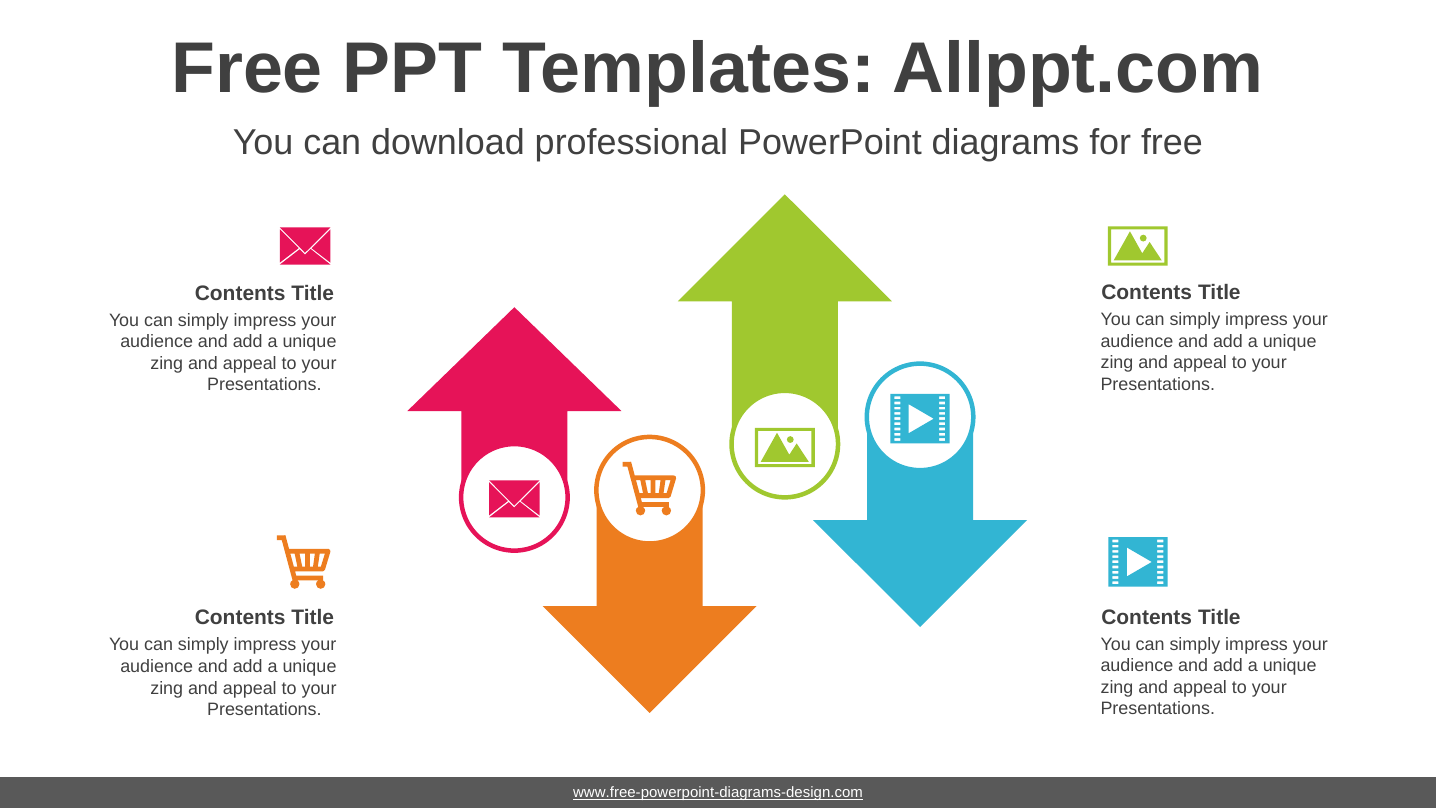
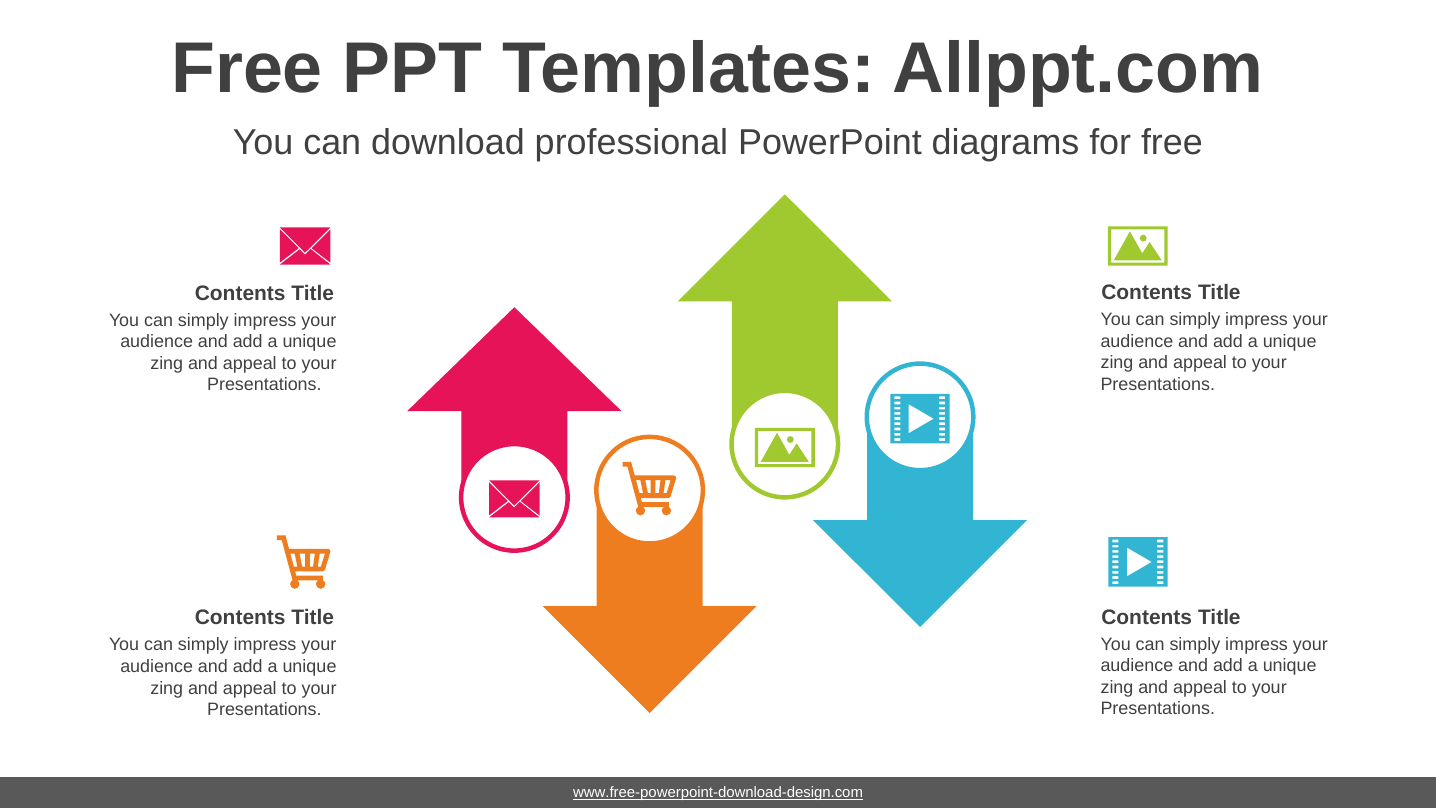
www.free-powerpoint-diagrams-design.com: www.free-powerpoint-diagrams-design.com -> www.free-powerpoint-download-design.com
